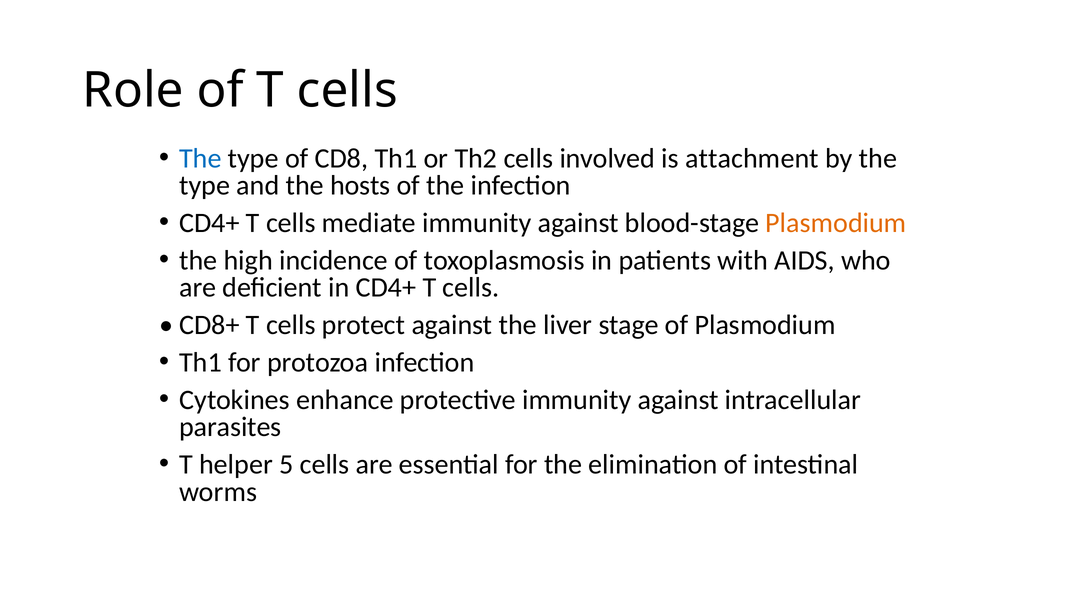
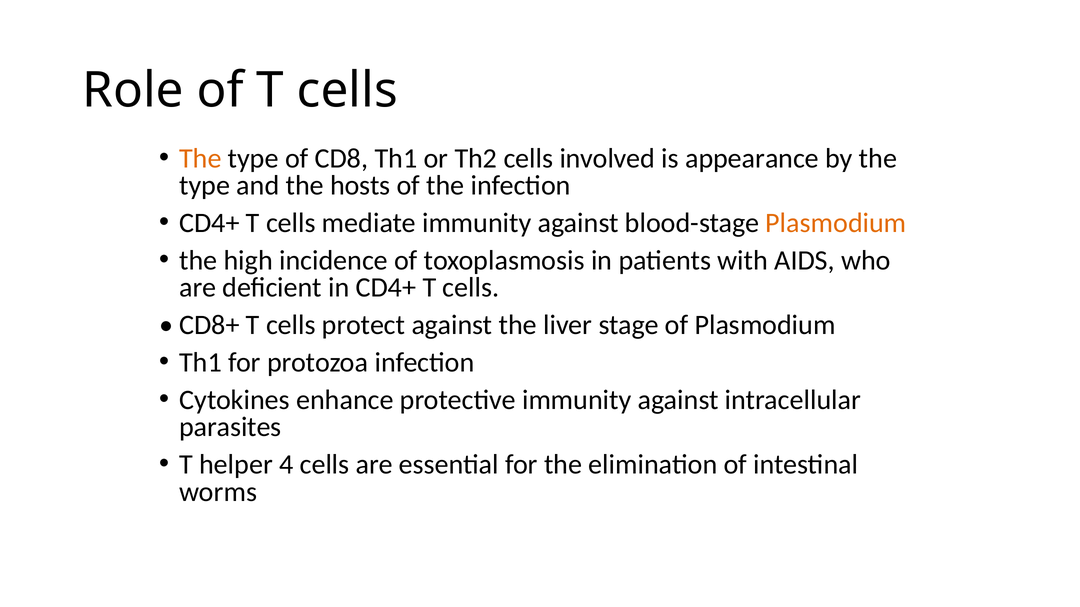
The at (200, 158) colour: blue -> orange
attachment: attachment -> appearance
5: 5 -> 4
